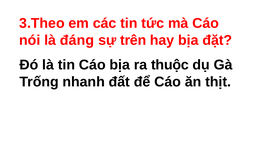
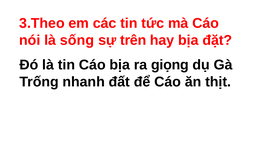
đáng: đáng -> sống
thuộc: thuộc -> giọng
